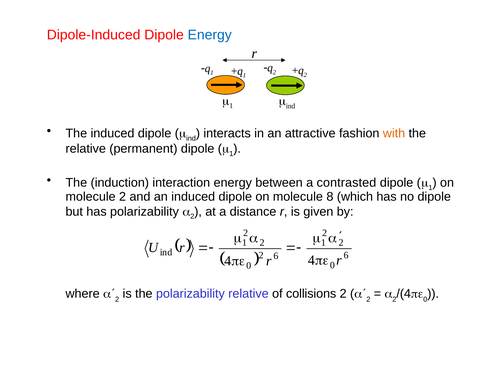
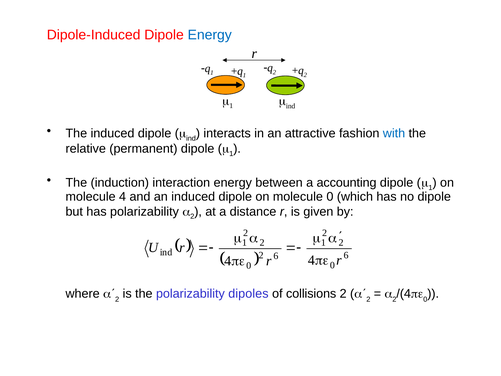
with colour: orange -> blue
contrasted: contrasted -> accounting
molecule 2: 2 -> 4
molecule 8: 8 -> 0
polarizability relative: relative -> dipoles
